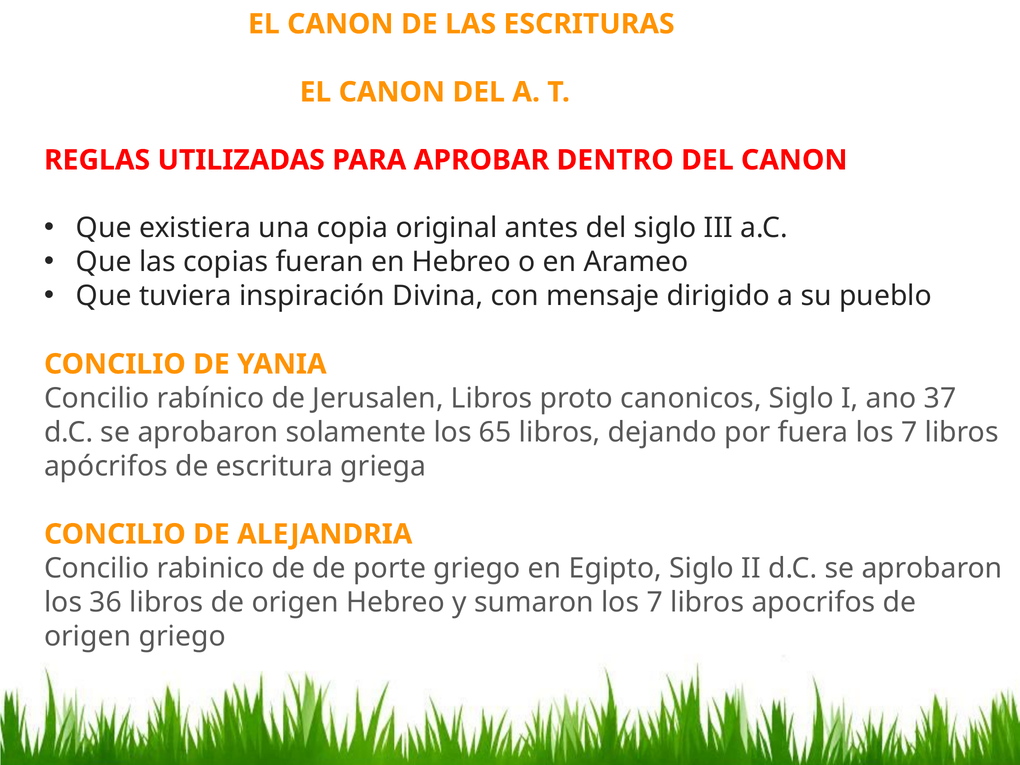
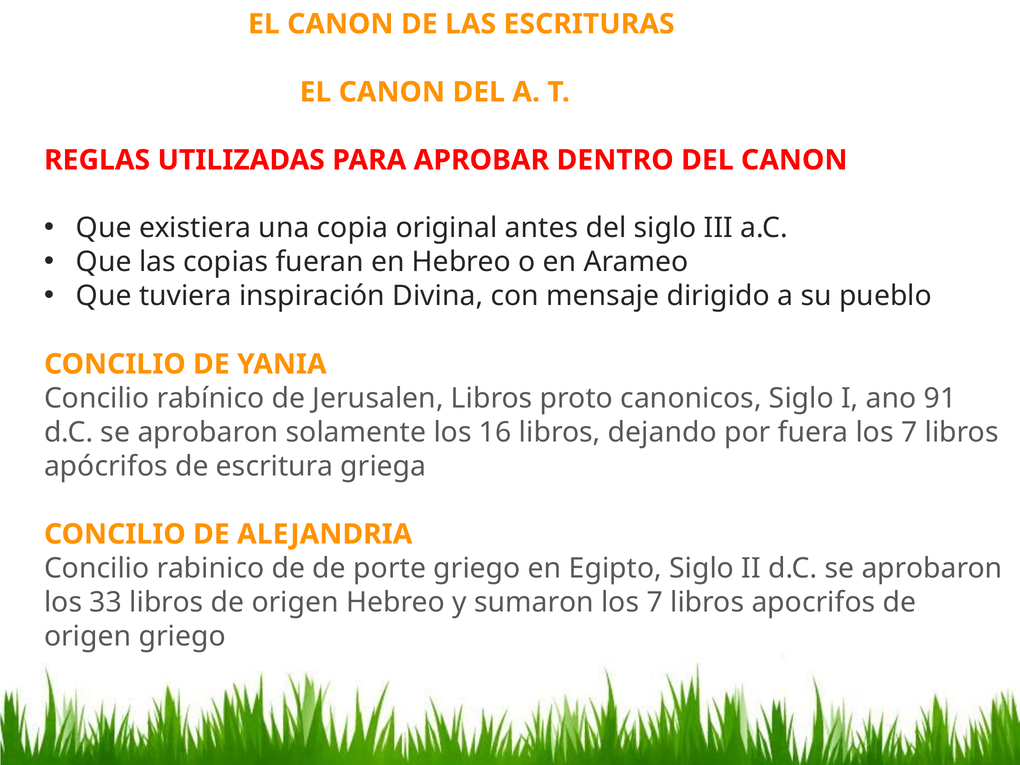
37: 37 -> 91
65: 65 -> 16
36: 36 -> 33
